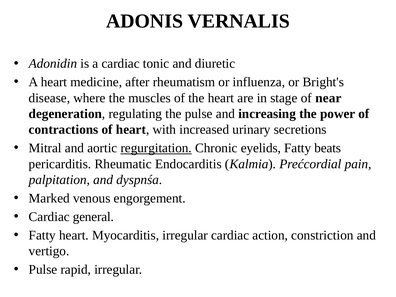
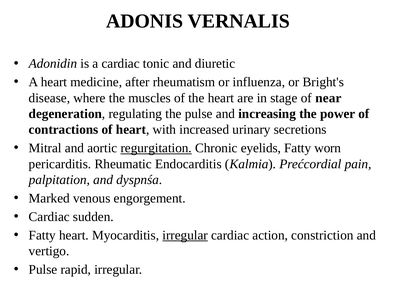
beats: beats -> worn
general: general -> sudden
irregular at (185, 235) underline: none -> present
